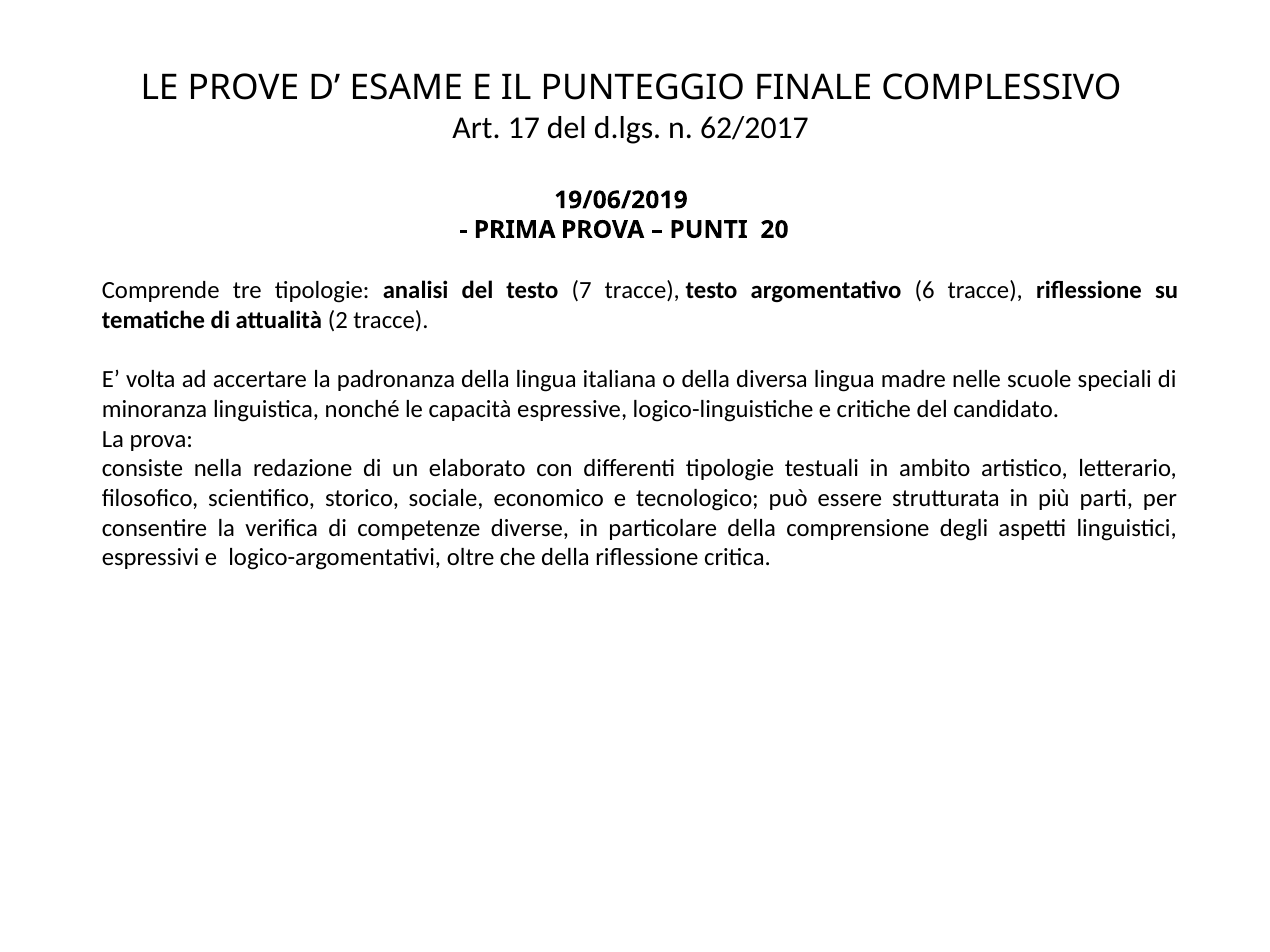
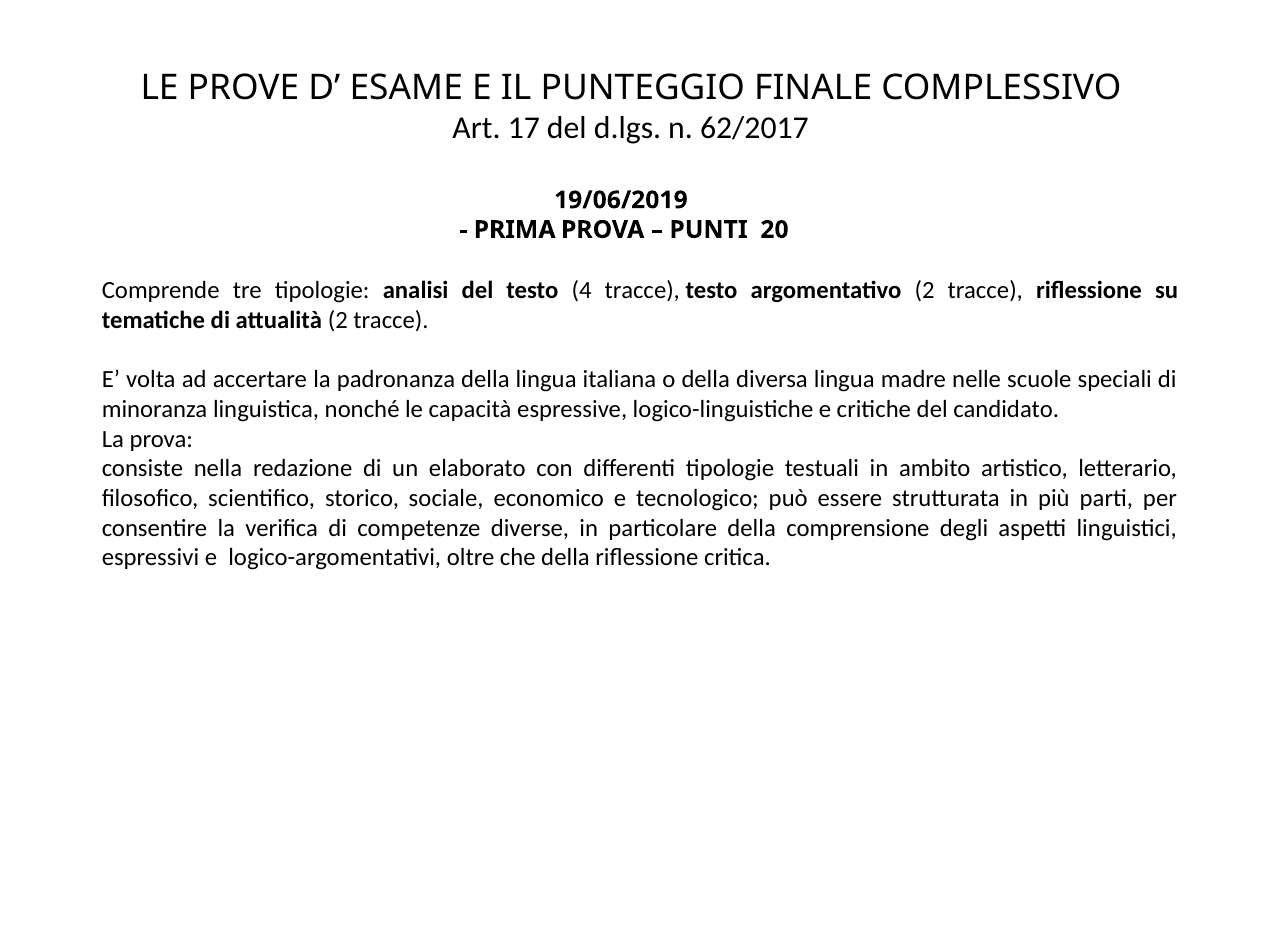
7: 7 -> 4
argomentativo 6: 6 -> 2
